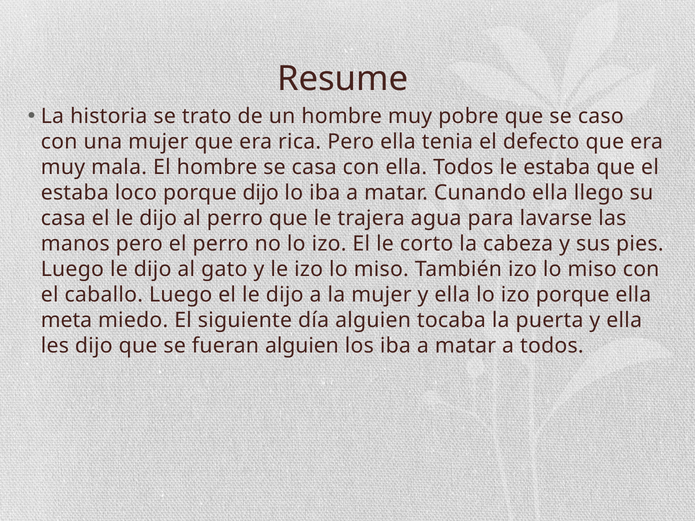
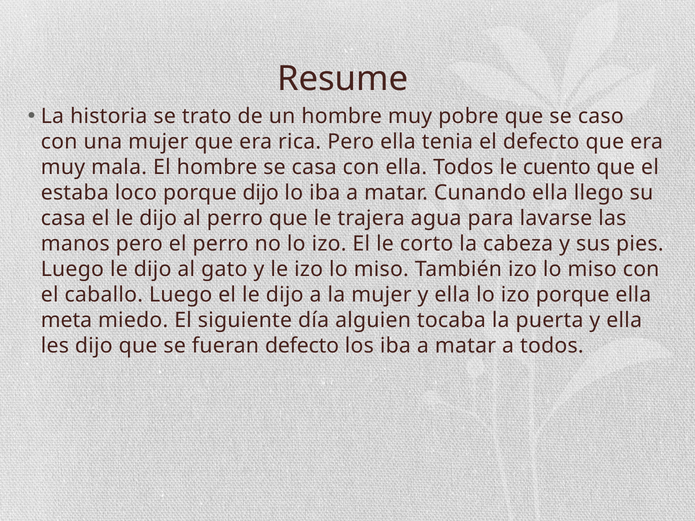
le estaba: estaba -> cuento
fueran alguien: alguien -> defecto
